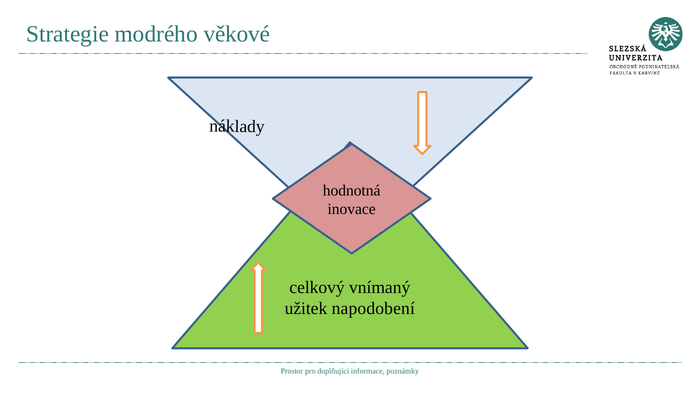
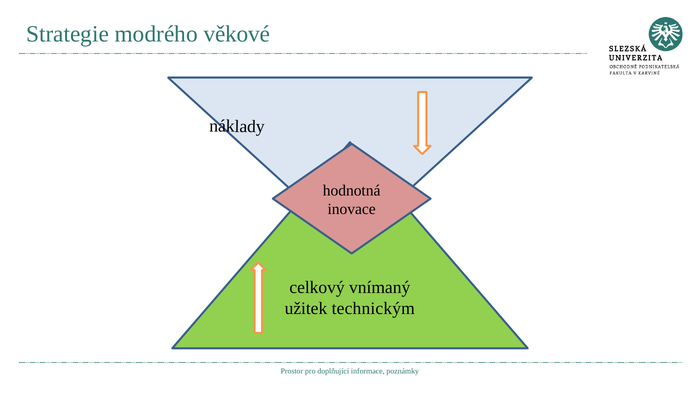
napodobení: napodobení -> technickým
